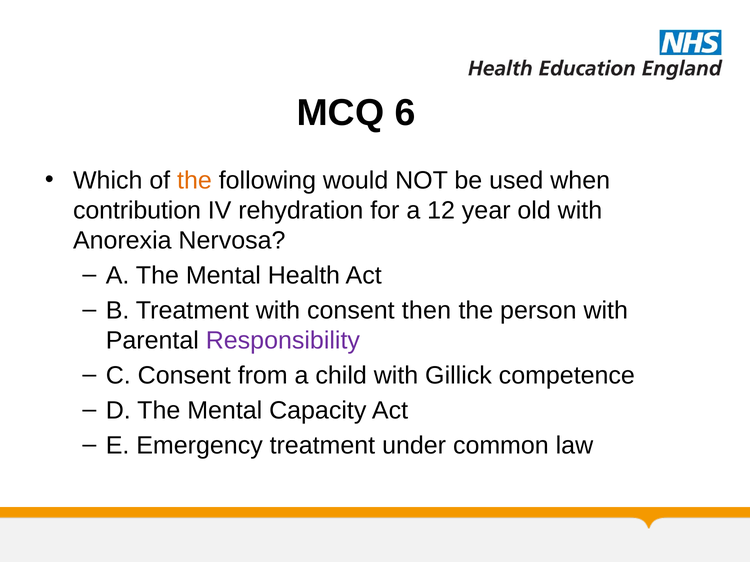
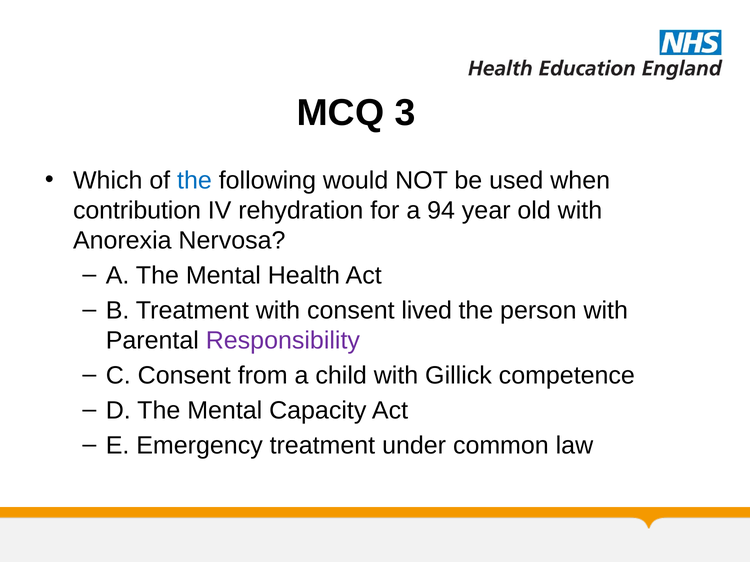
6: 6 -> 3
the at (194, 181) colour: orange -> blue
12: 12 -> 94
then: then -> lived
